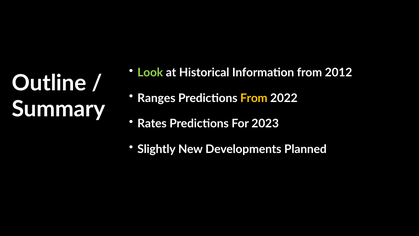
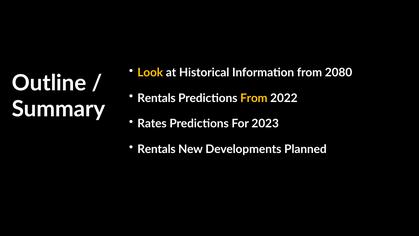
Look colour: light green -> yellow
2012: 2012 -> 2080
Ranges at (156, 98): Ranges -> Rentals
Slightly at (156, 149): Slightly -> Rentals
